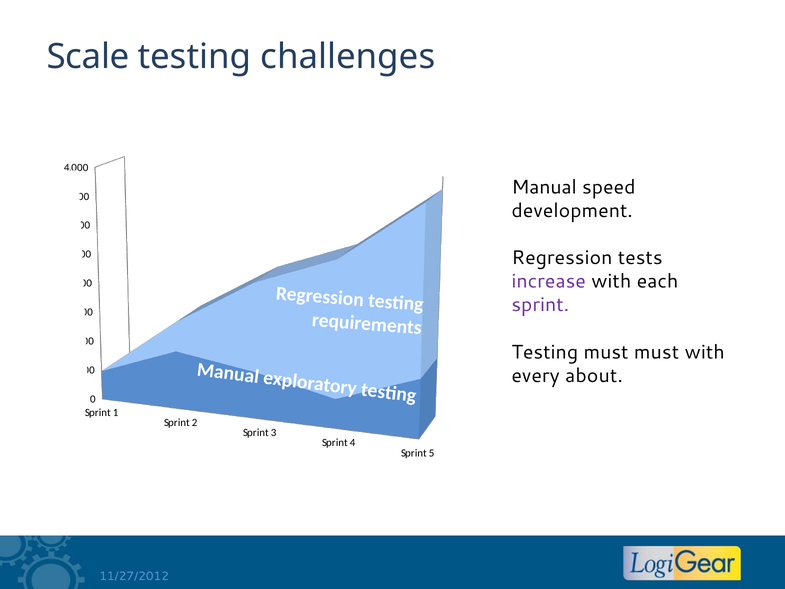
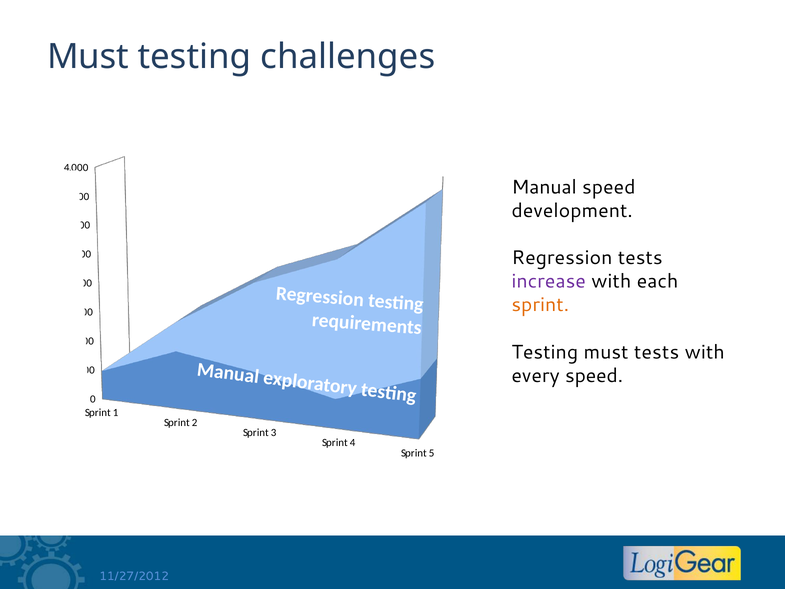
Scale at (88, 57): Scale -> Must
sprint at (540, 305) colour: purple -> orange
must must: must -> tests
every about: about -> speed
